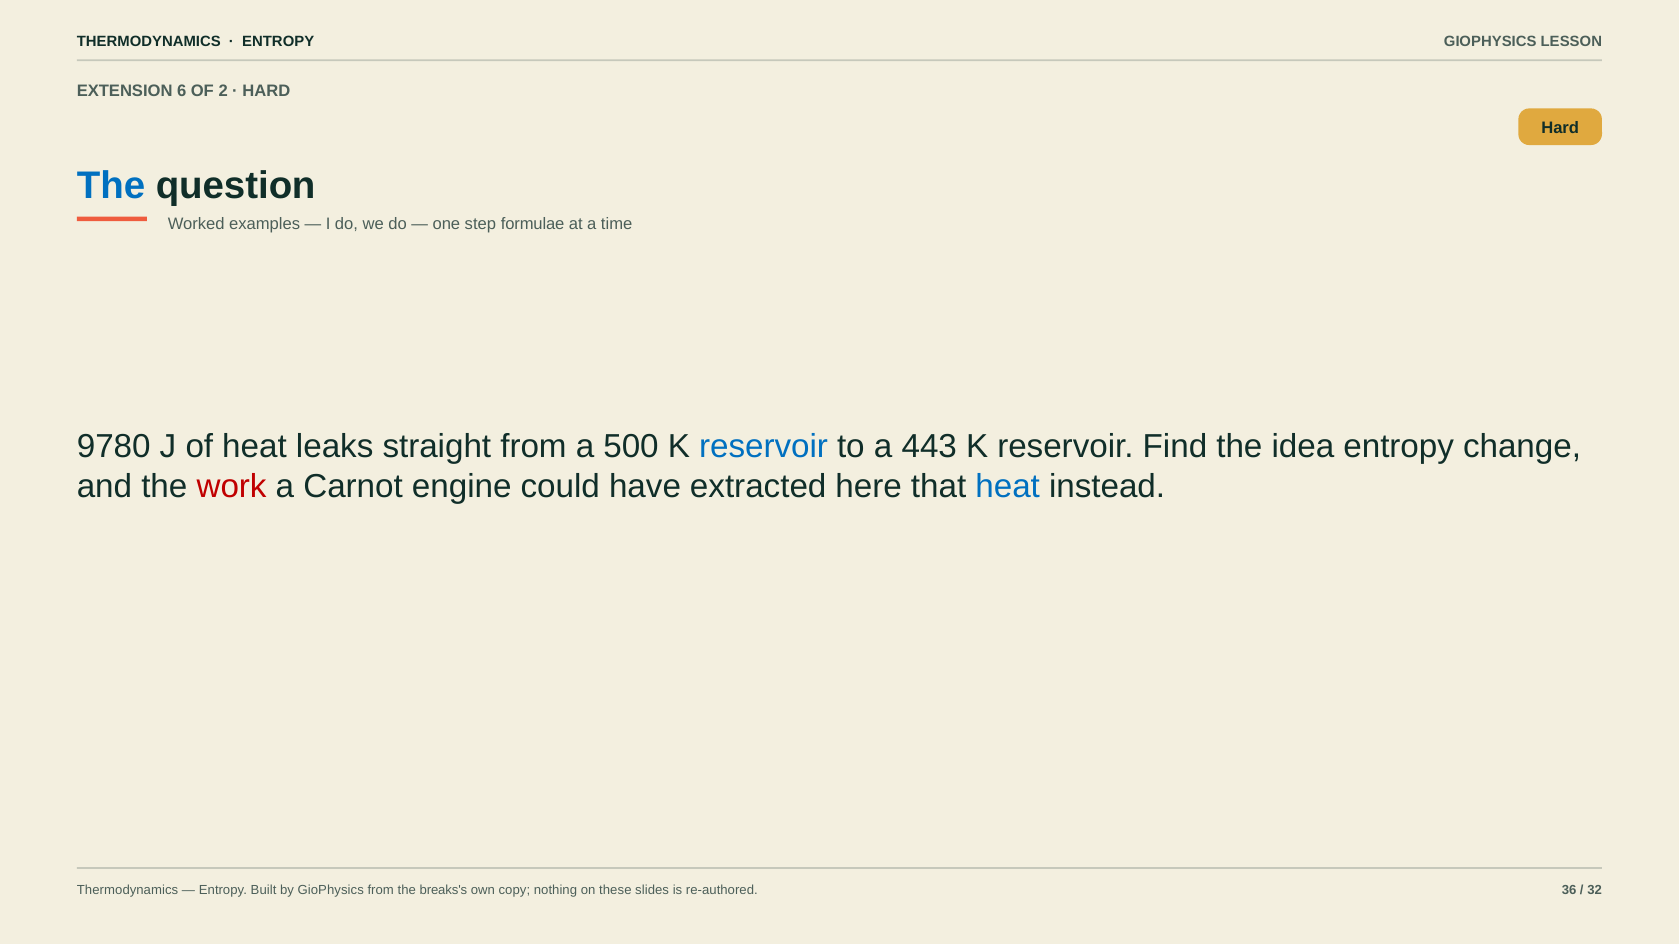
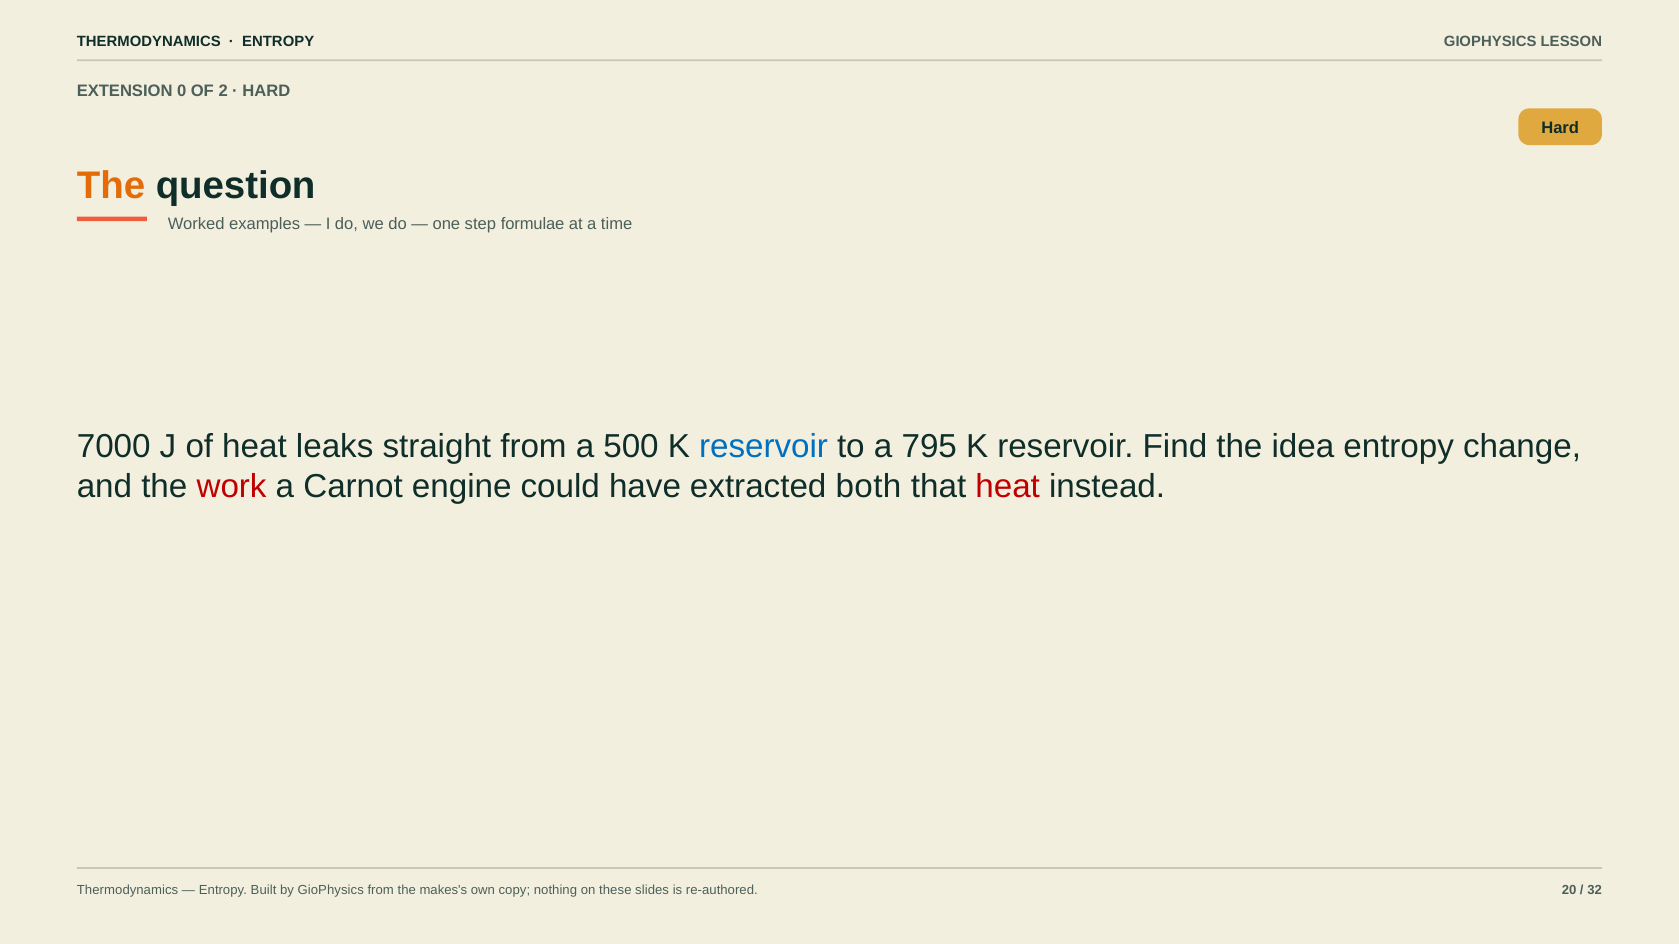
6: 6 -> 0
The at (111, 186) colour: blue -> orange
9780: 9780 -> 7000
443: 443 -> 795
here: here -> both
heat at (1008, 487) colour: blue -> red
breaks's: breaks's -> makes's
36: 36 -> 20
